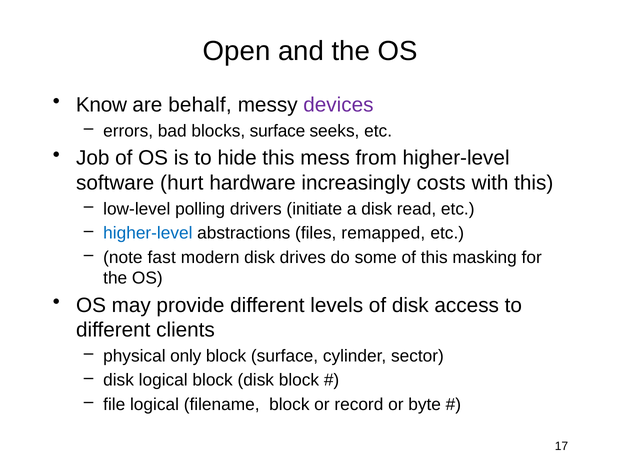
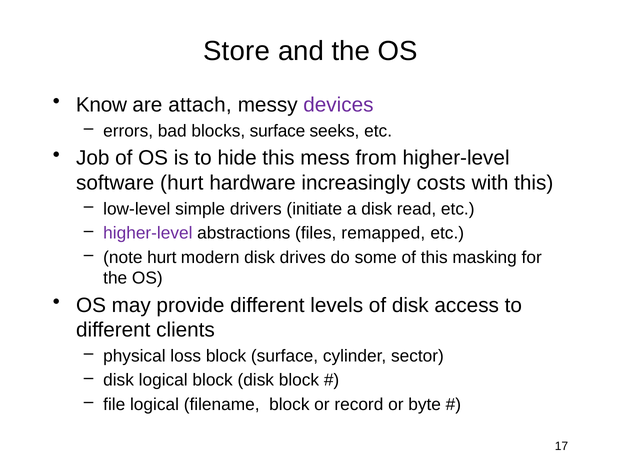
Open: Open -> Store
behalf: behalf -> attach
polling: polling -> simple
higher-level at (148, 233) colour: blue -> purple
note fast: fast -> hurt
only: only -> loss
